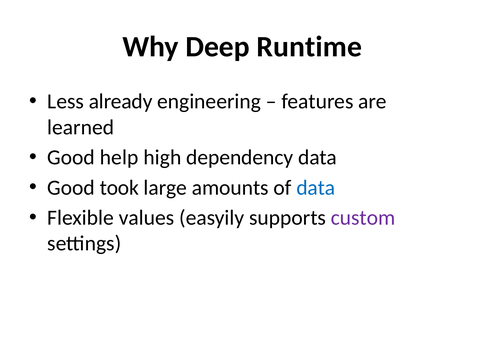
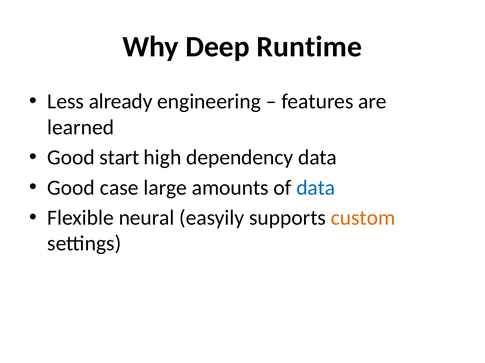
help: help -> start
took: took -> case
values: values -> neural
custom colour: purple -> orange
